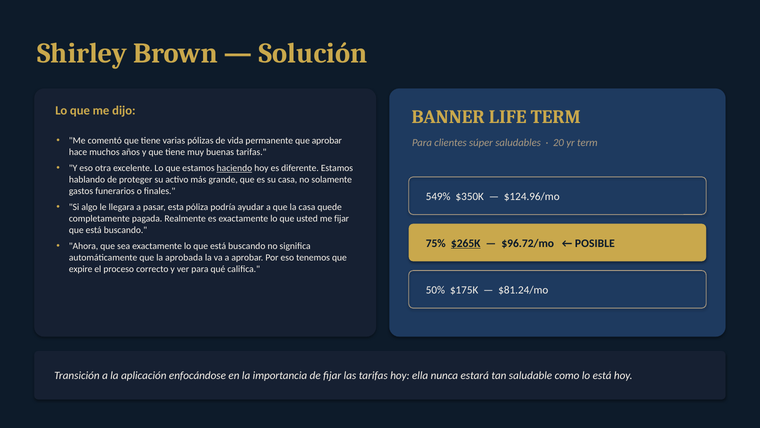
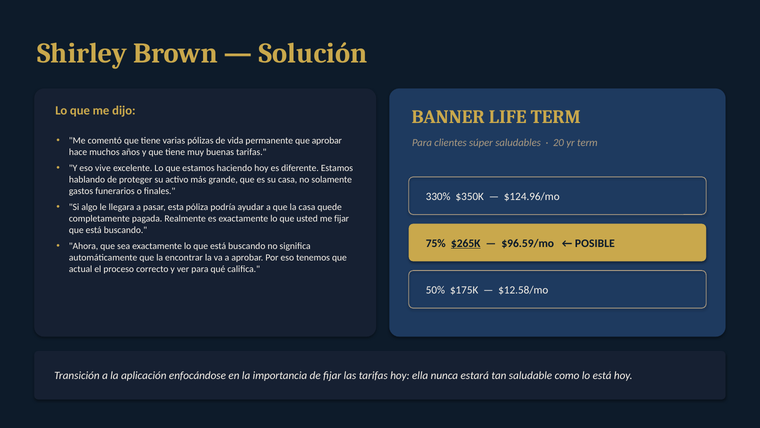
otra: otra -> vive
haciendo underline: present -> none
549%: 549% -> 330%
$96.72/mo: $96.72/mo -> $96.59/mo
aprobada: aprobada -> encontrar
expire: expire -> actual
$81.24/mo: $81.24/mo -> $12.58/mo
